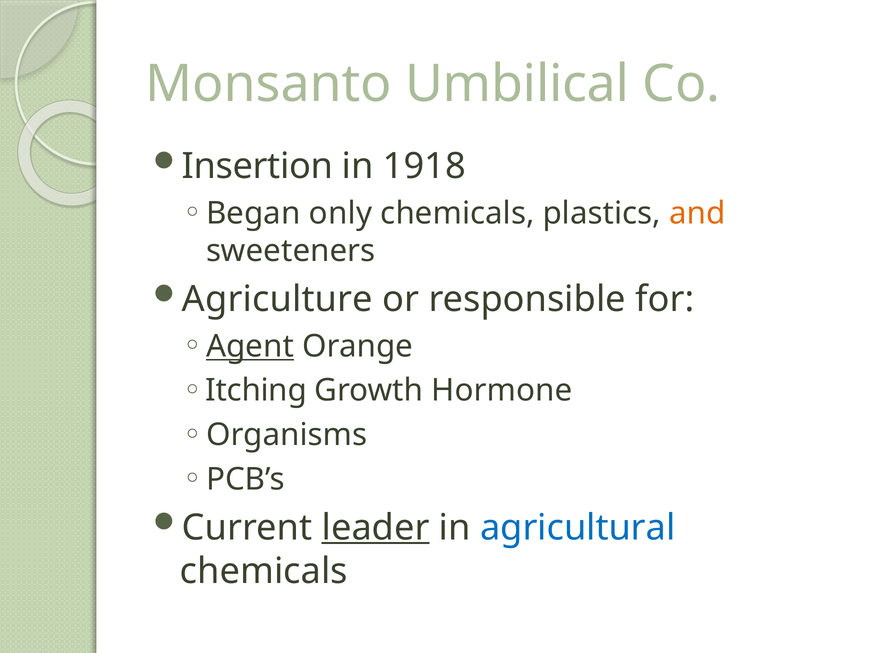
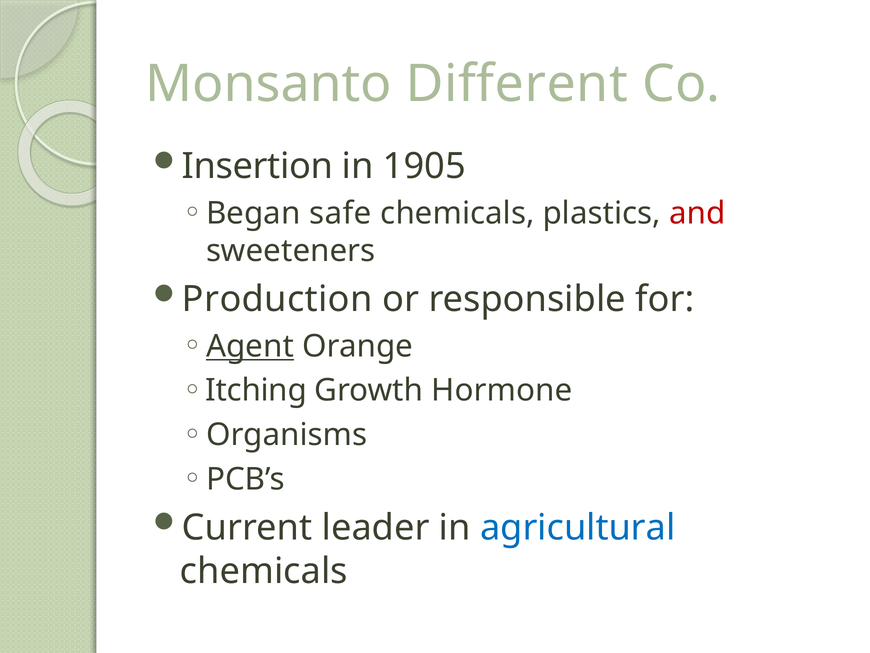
Umbilical: Umbilical -> Different
1918: 1918 -> 1905
only: only -> safe
and colour: orange -> red
Agriculture: Agriculture -> Production
leader underline: present -> none
